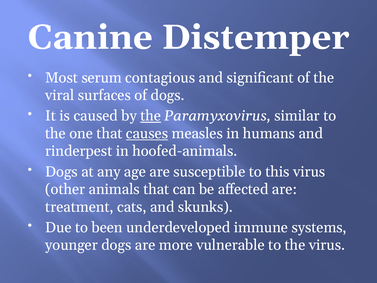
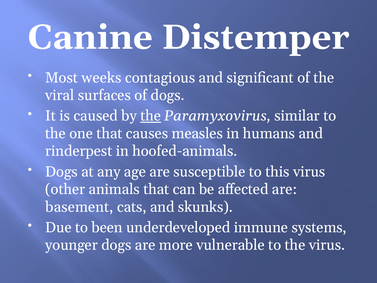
serum: serum -> weeks
causes underline: present -> none
treatment: treatment -> basement
